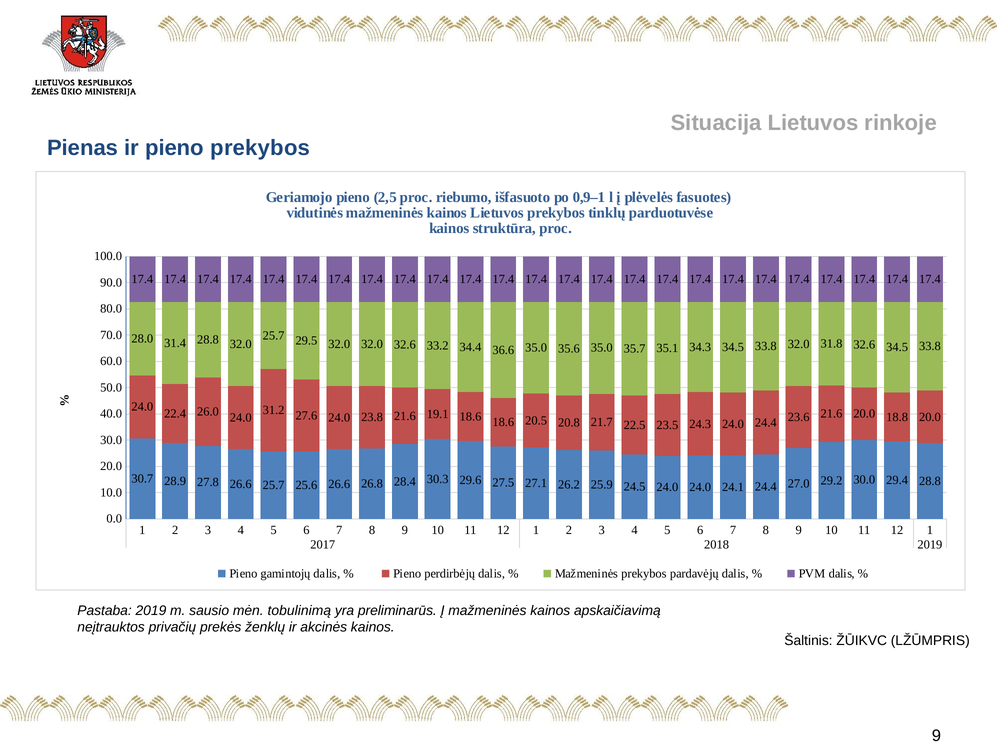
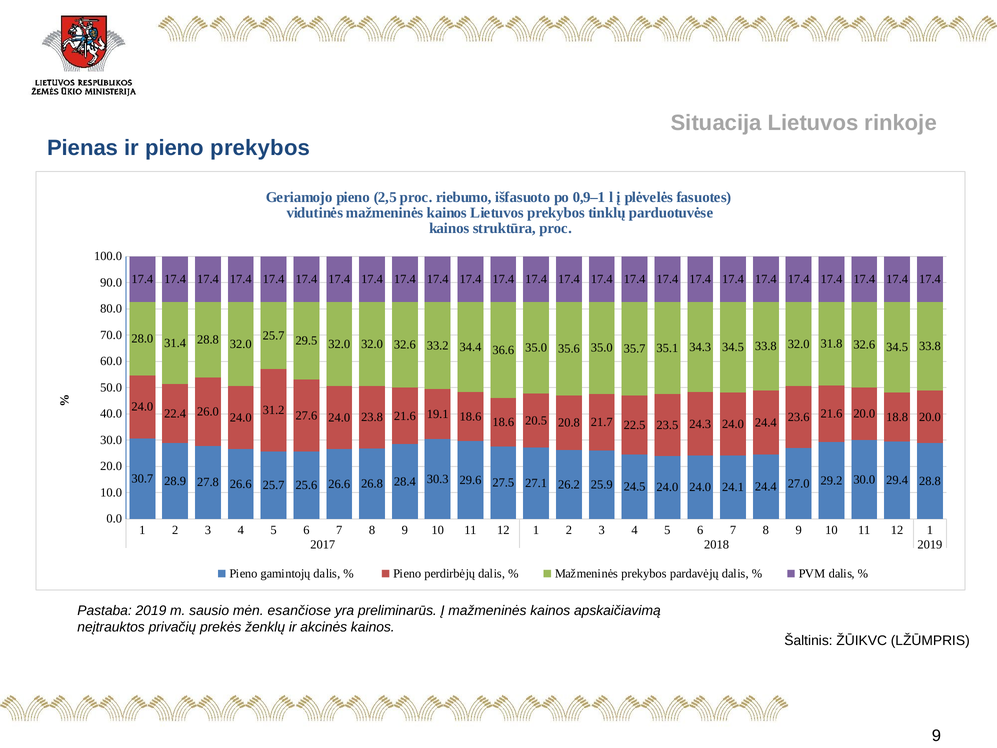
tobulinimą: tobulinimą -> esančiose
